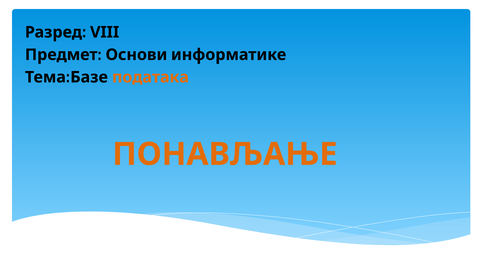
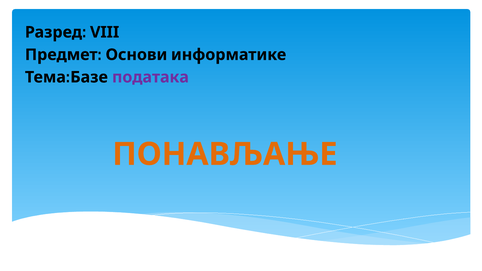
података colour: orange -> purple
